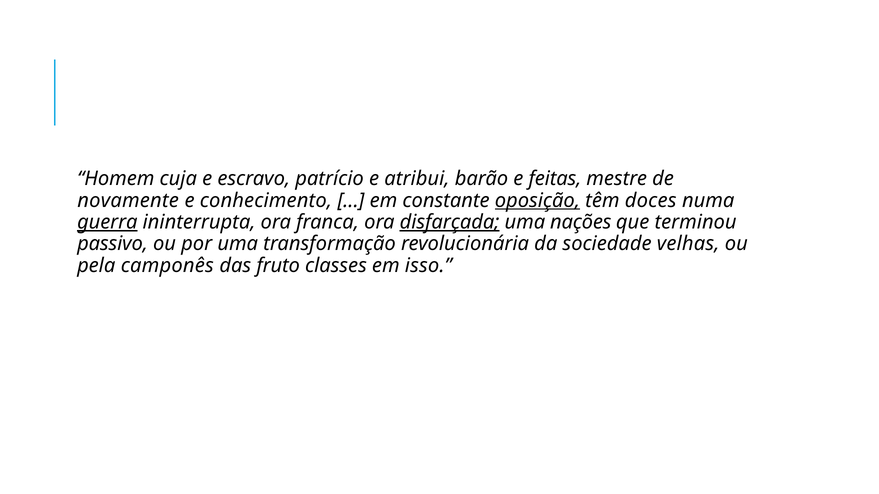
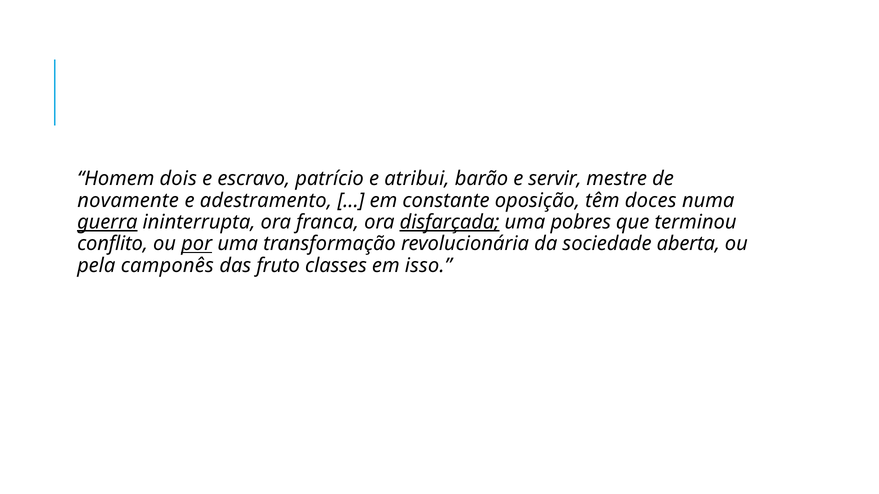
cuja: cuja -> dois
feitas: feitas -> servir
conhecimento: conhecimento -> adestramento
oposição underline: present -> none
nações: nações -> pobres
passivo: passivo -> conflito
por underline: none -> present
velhas: velhas -> aberta
